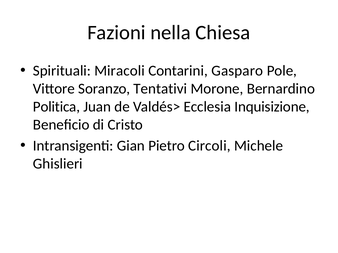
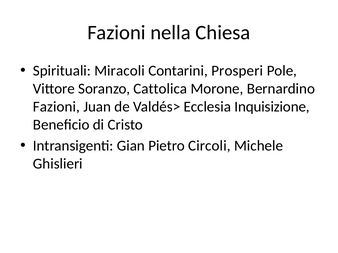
Gasparo: Gasparo -> Prosperi
Tentativi: Tentativi -> Cattolica
Politica at (56, 107): Politica -> Fazioni
